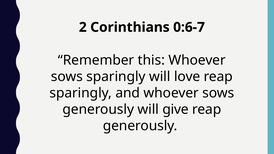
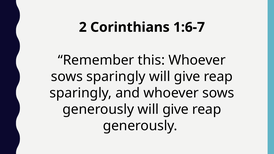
0:6-7: 0:6-7 -> 1:6-7
sparingly will love: love -> give
